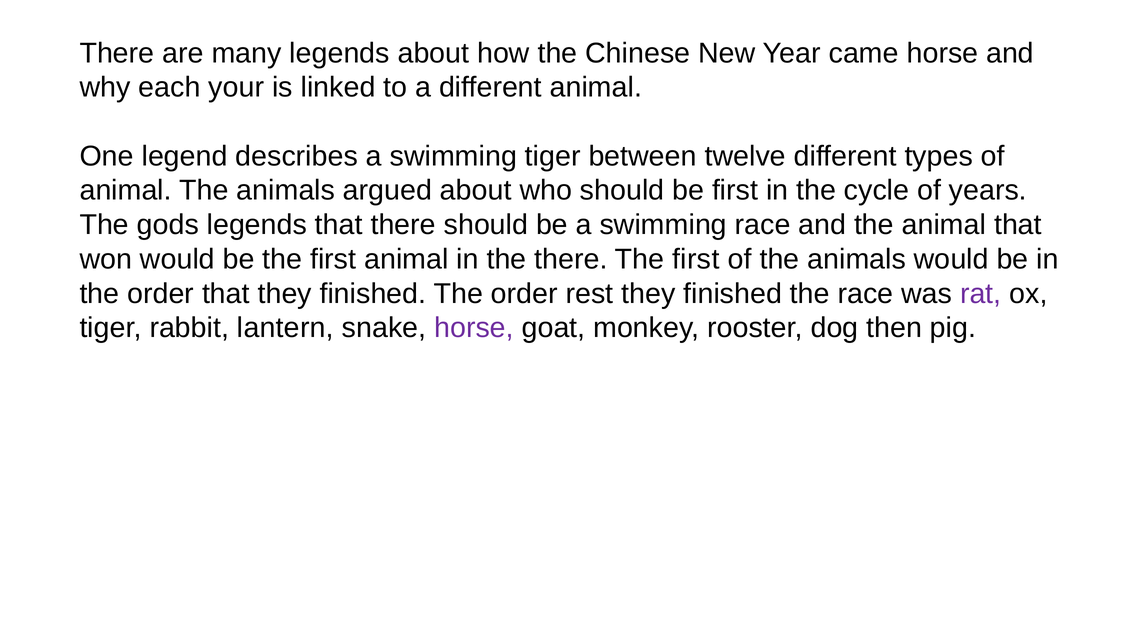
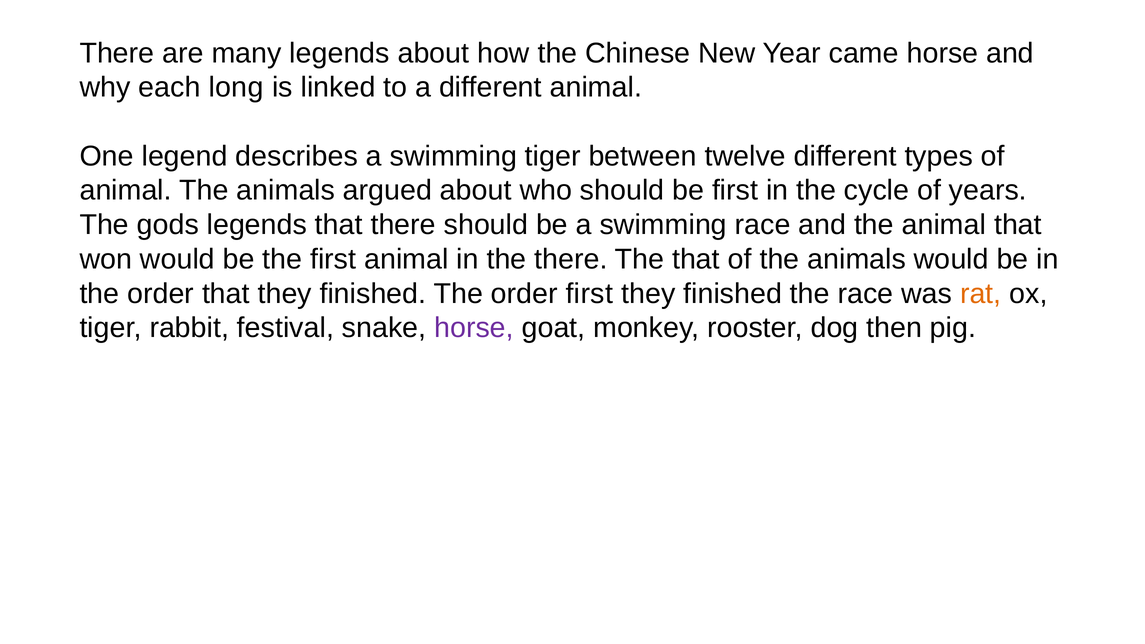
your: your -> long
first at (696, 259): first -> that
order rest: rest -> first
rat colour: purple -> orange
lantern: lantern -> festival
